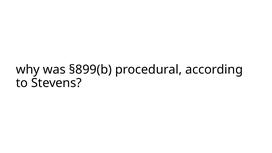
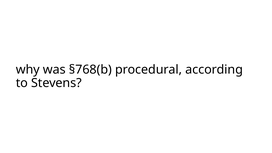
§899(b: §899(b -> §768(b
